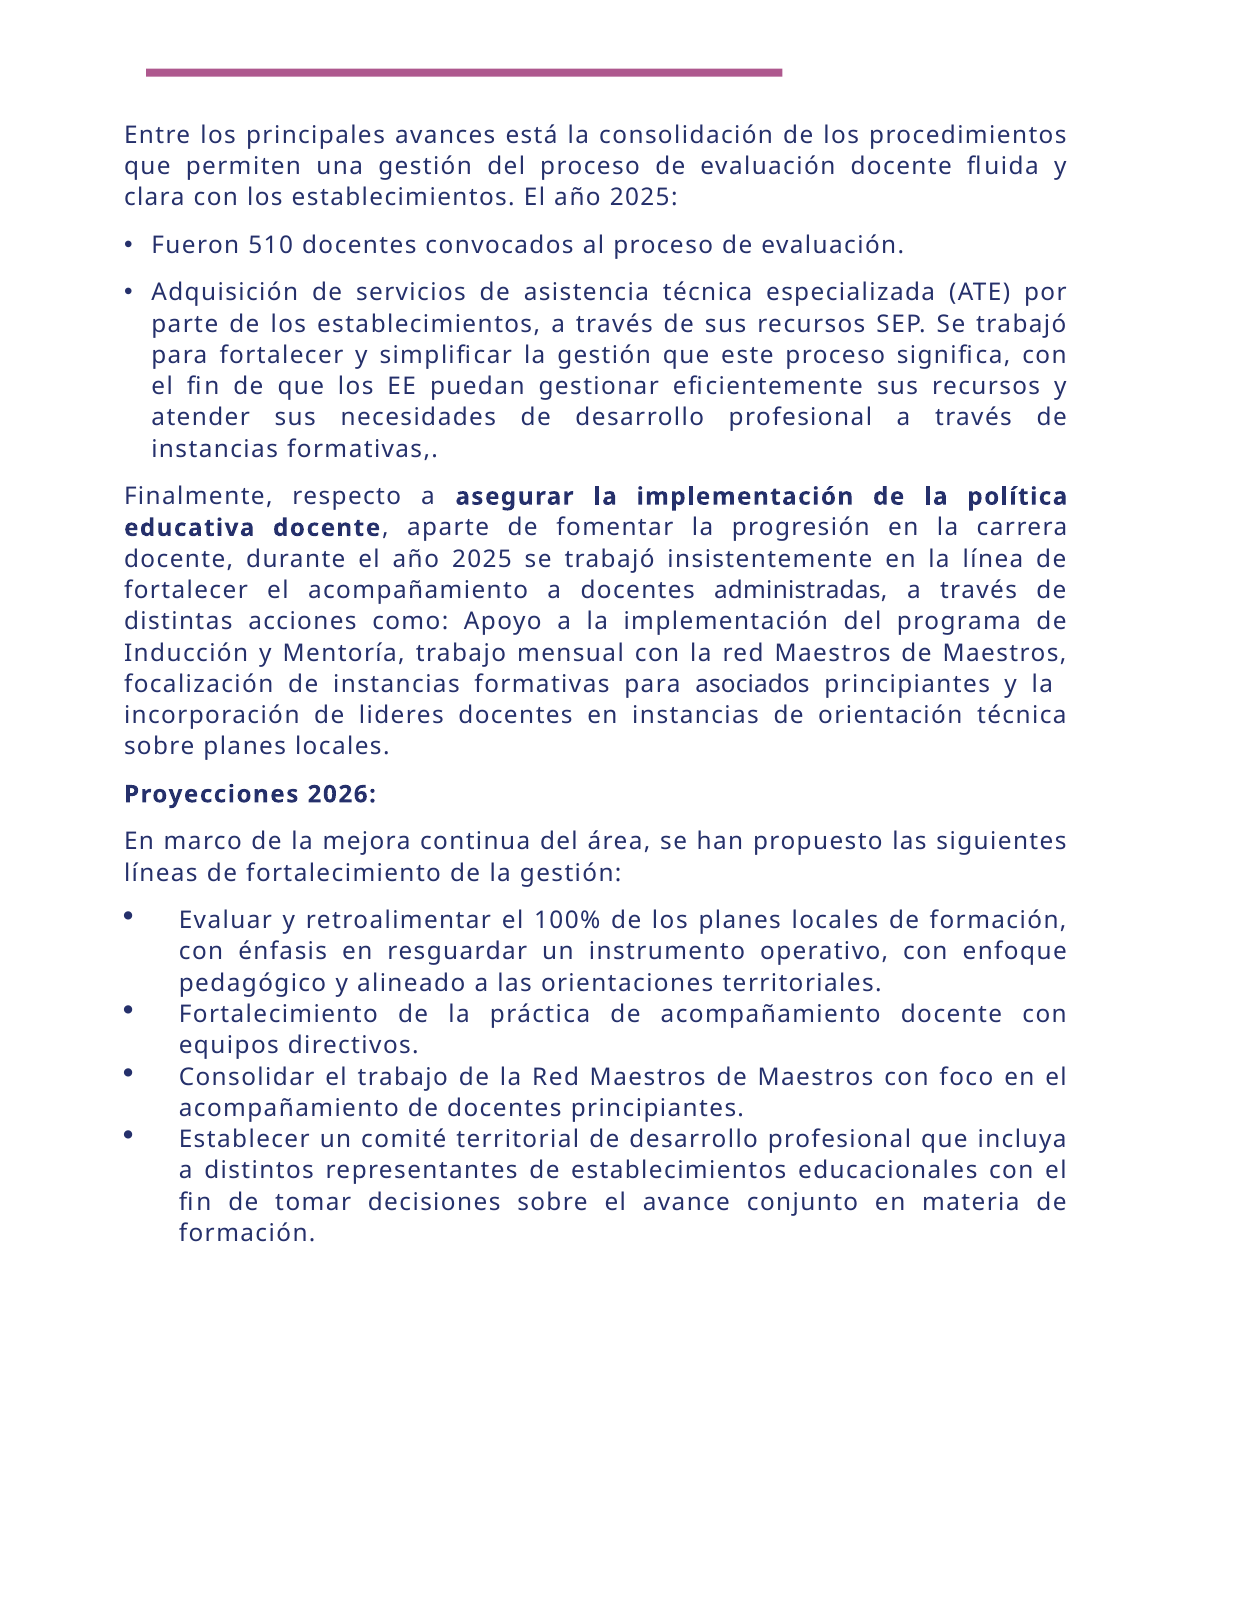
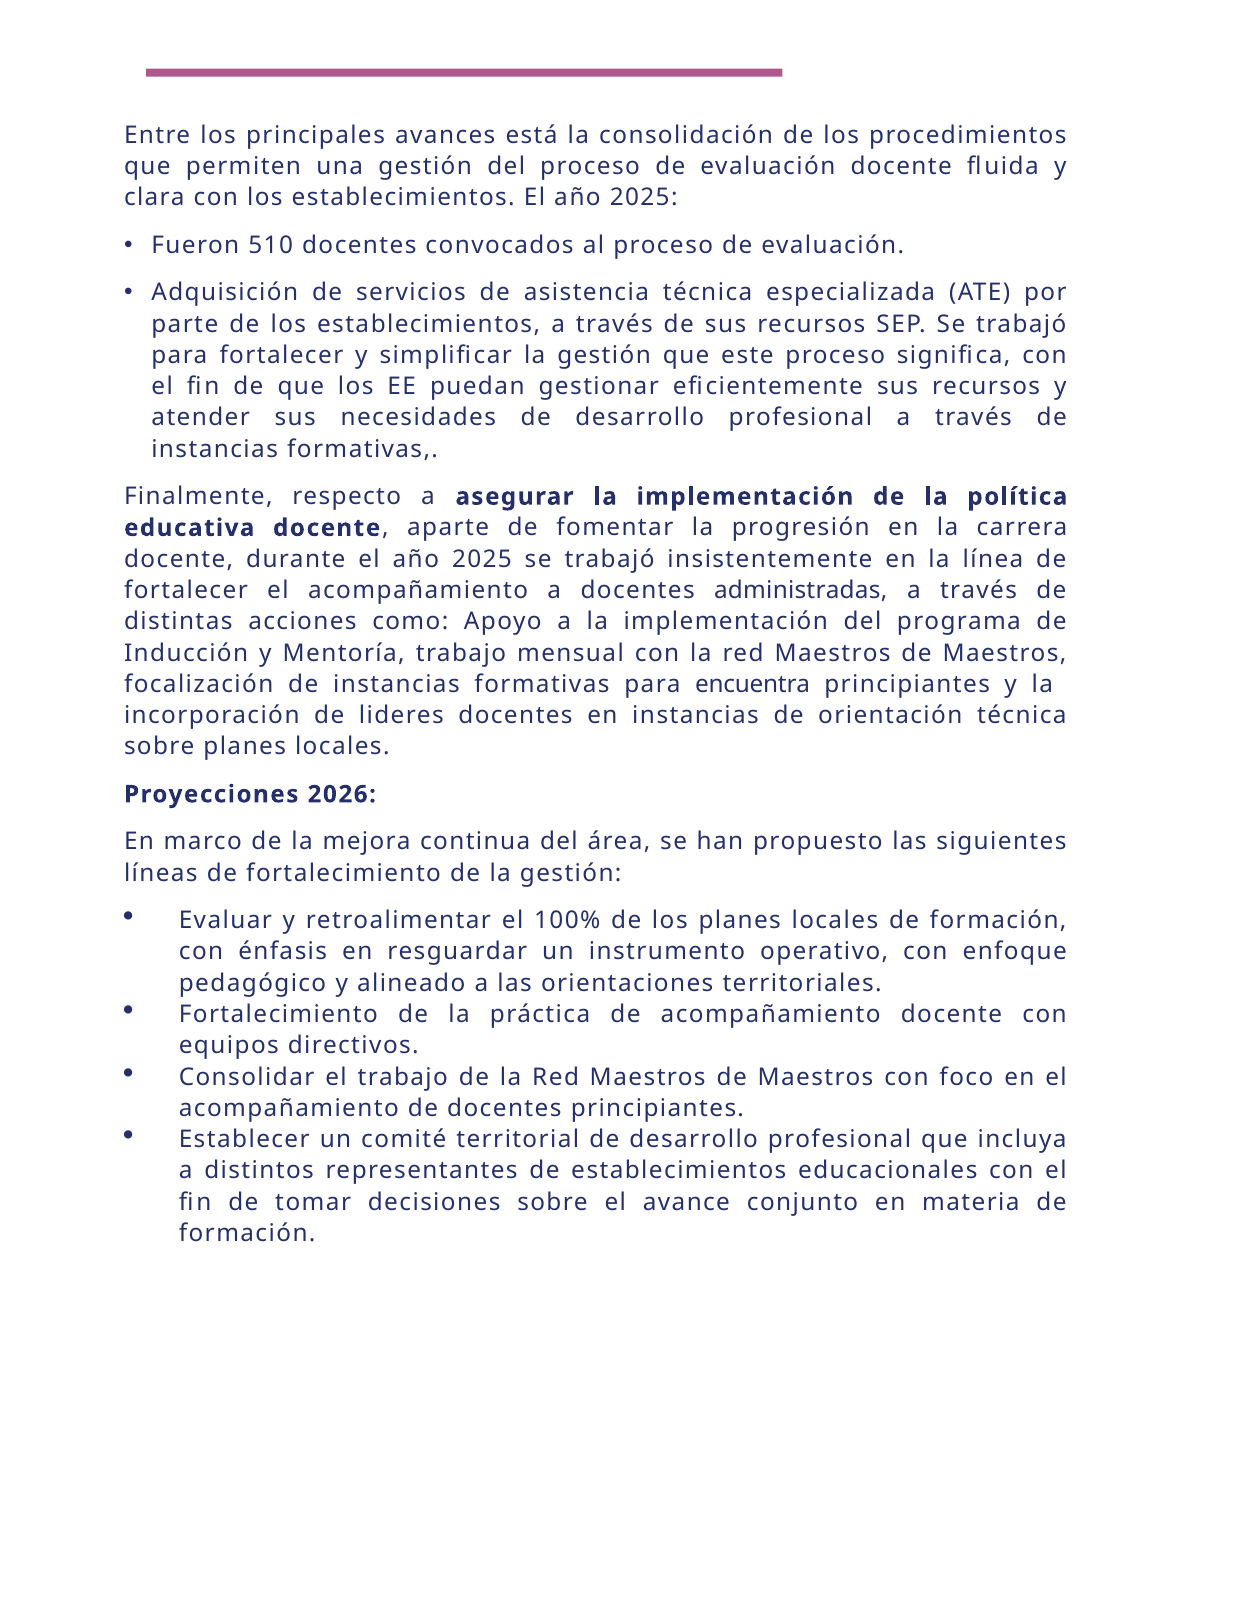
asociados: asociados -> encuentra
